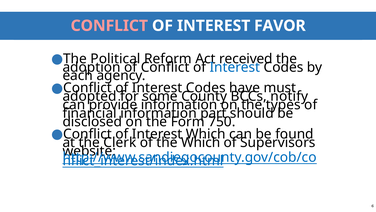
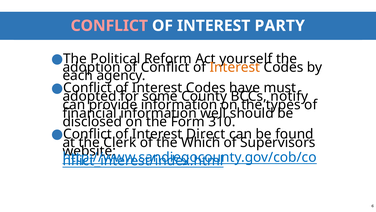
FAVOR: FAVOR -> PARTY
received: received -> yourself
Interest at (235, 67) colour: blue -> orange
part: part -> well
750: 750 -> 310
Which at (206, 134): Which -> Direct
